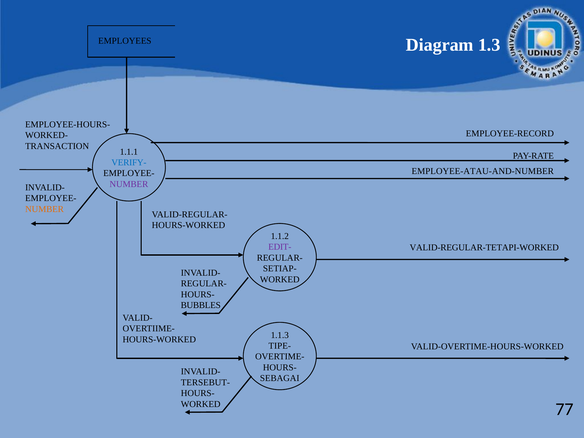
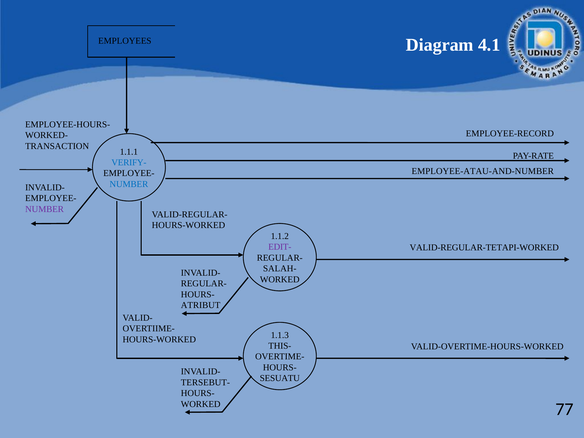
1.3: 1.3 -> 4.1
NUMBER at (129, 184) colour: purple -> blue
NUMBER at (45, 209) colour: orange -> purple
SETIAP-: SETIAP- -> SALAH-
BUBBLES: BUBBLES -> ATRIBUT
TIPE-: TIPE- -> THIS-
SEBAGAI: SEBAGAI -> SESUATU
